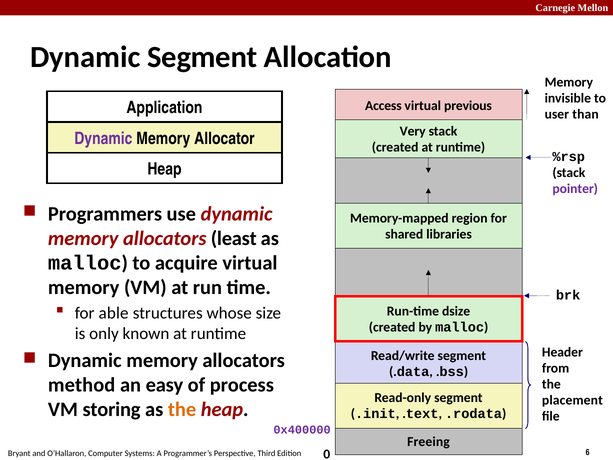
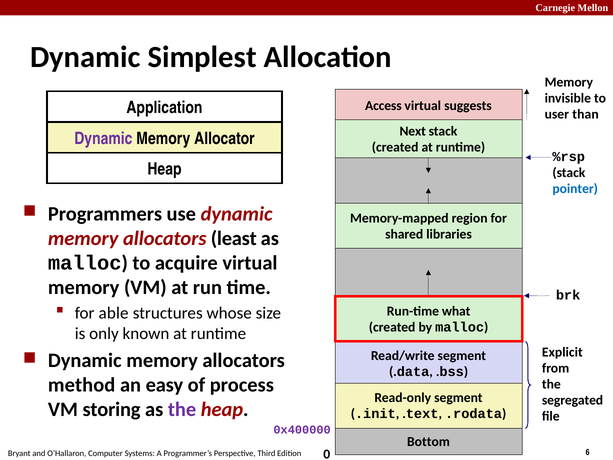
Dynamic Segment: Segment -> Simplest
previous: previous -> suggests
Very: Very -> Next
pointer colour: purple -> blue
dsize: dsize -> what
Header: Header -> Explicit
placement: placement -> segregated
the at (182, 409) colour: orange -> purple
Freeing: Freeing -> Bottom
